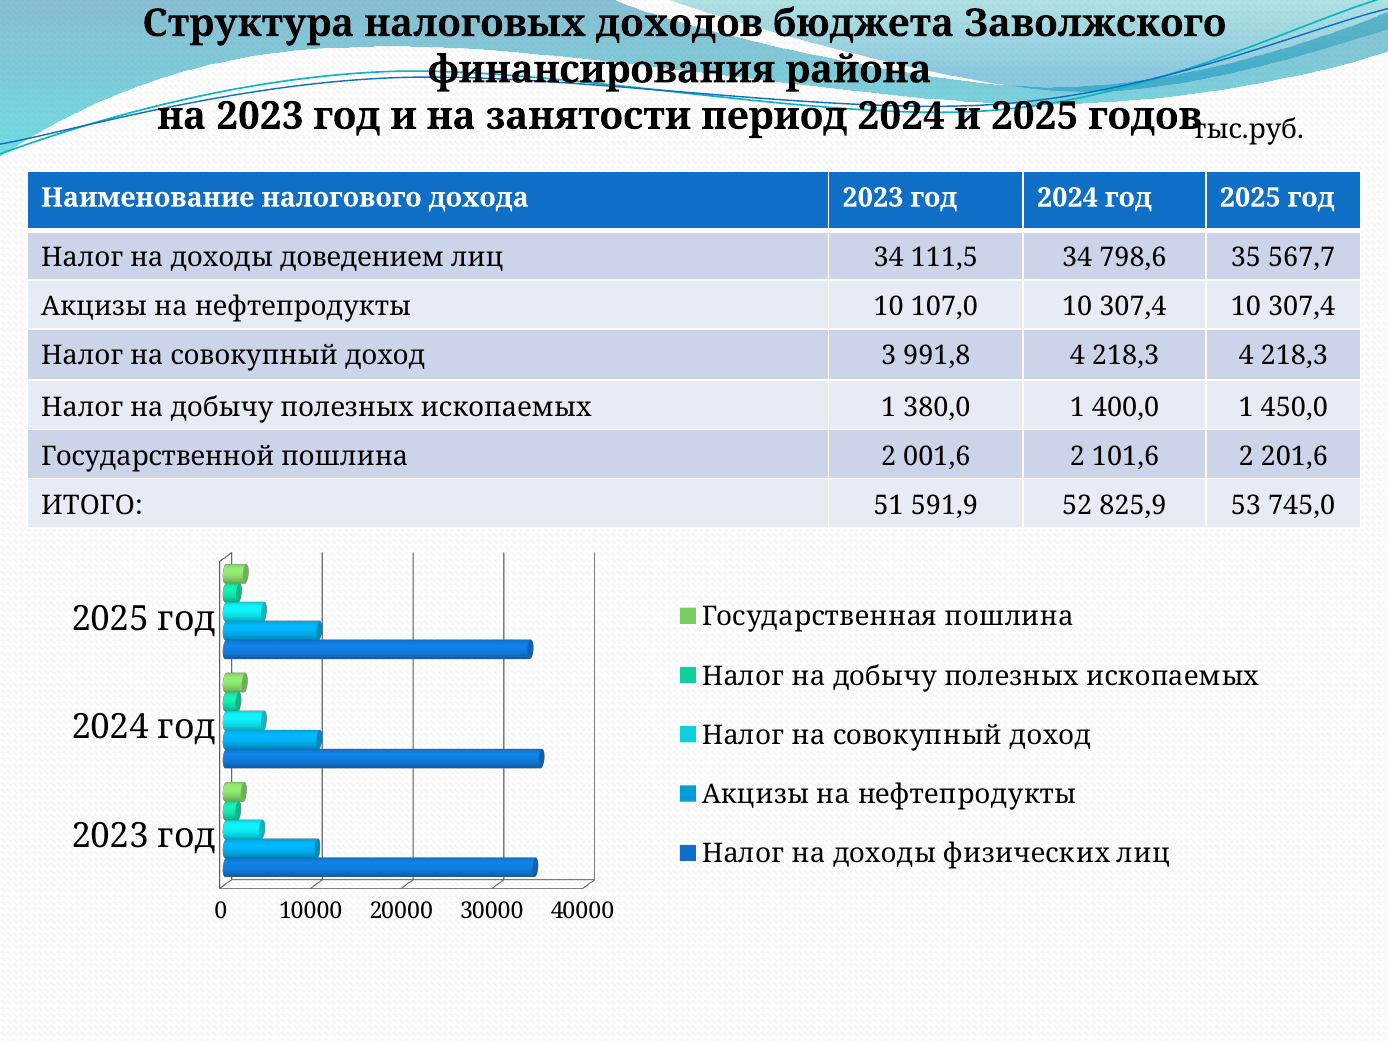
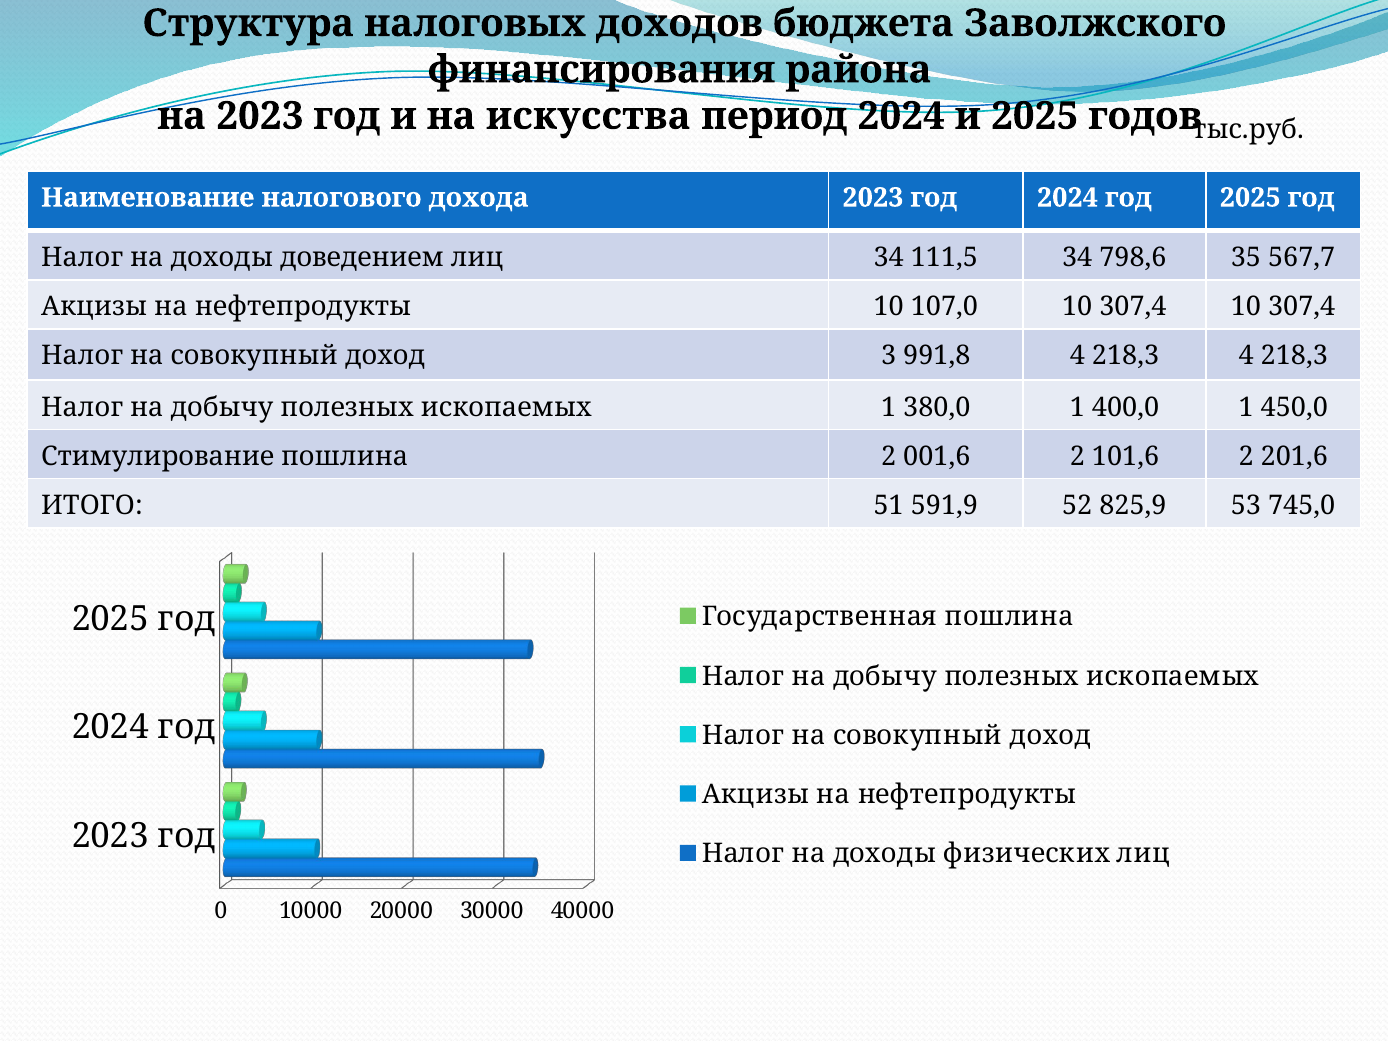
занятости: занятости -> искусства
Государственной: Государственной -> Стимулирование
